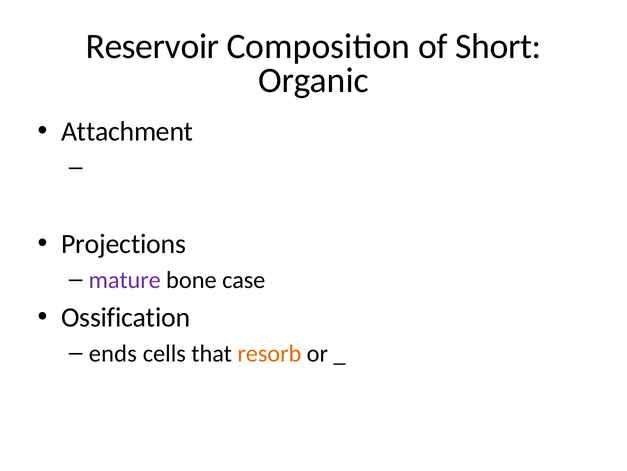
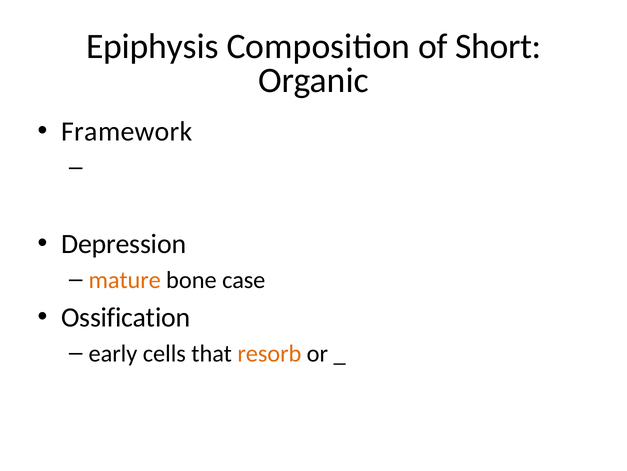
Reservoir: Reservoir -> Epiphysis
Attachment: Attachment -> Framework
Projections: Projections -> Depression
mature colour: purple -> orange
ends: ends -> early
